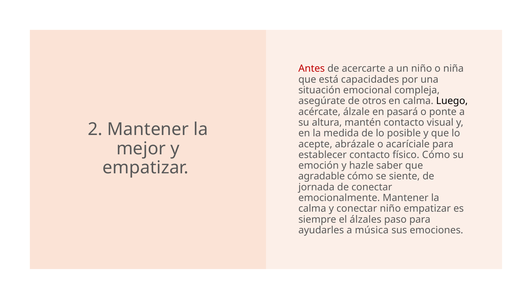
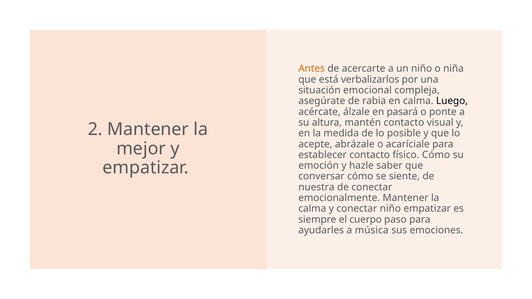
Antes colour: red -> orange
capacidades: capacidades -> verbalizarlos
otros: otros -> rabia
agradable: agradable -> conversar
jornada: jornada -> nuestra
álzales: álzales -> cuerpo
